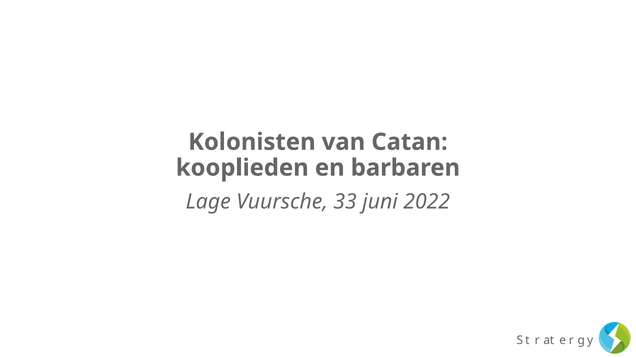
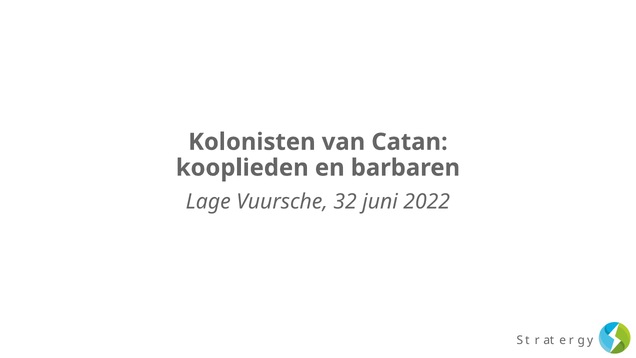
33: 33 -> 32
